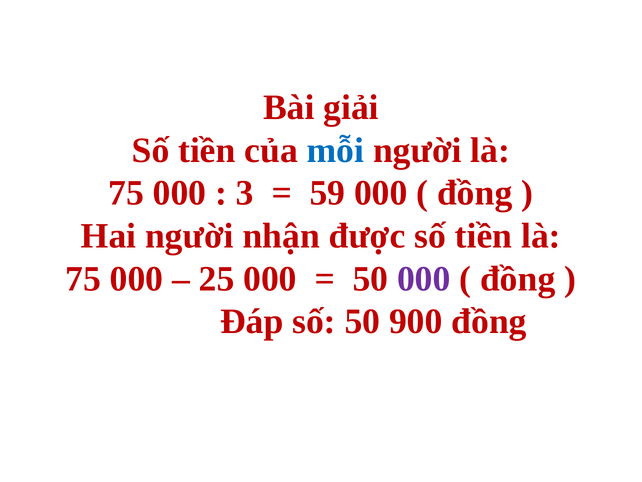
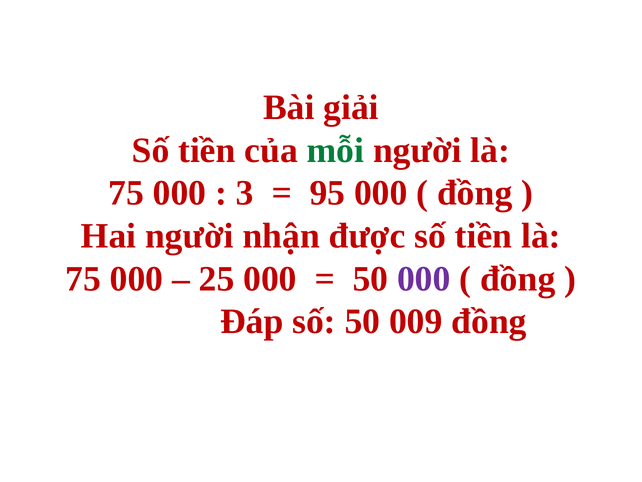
mỗi colour: blue -> green
59: 59 -> 95
900: 900 -> 009
